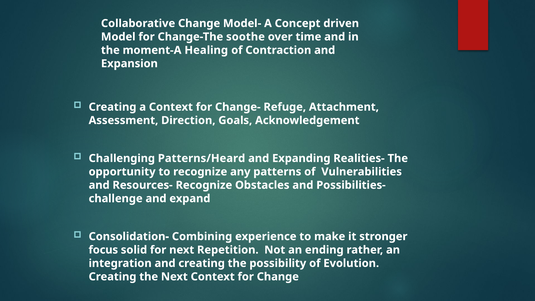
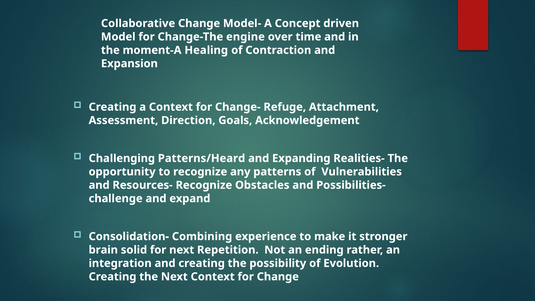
soothe: soothe -> engine
focus: focus -> brain
